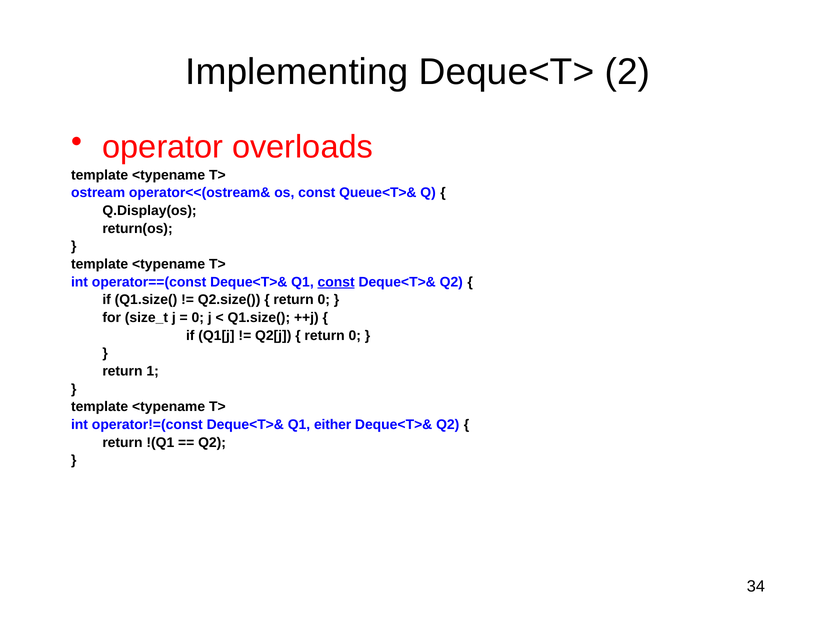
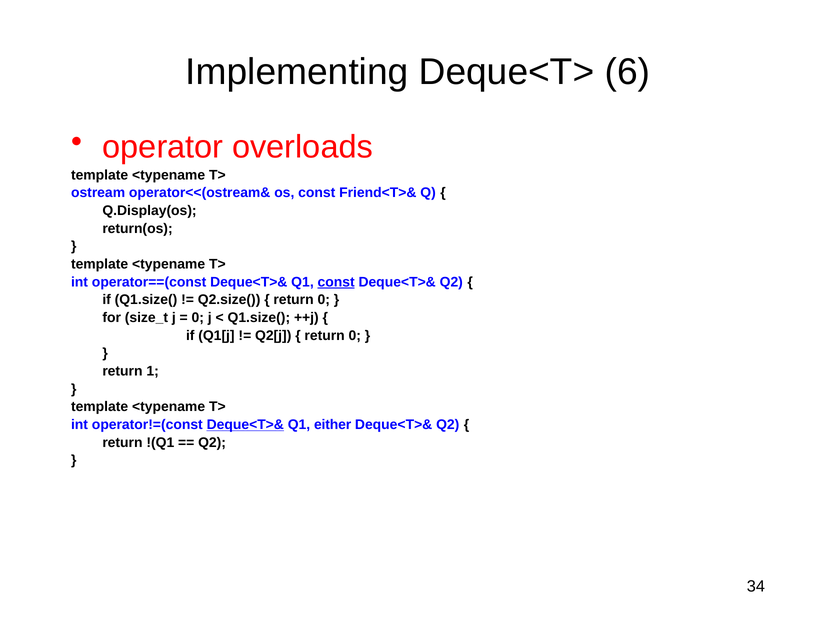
2: 2 -> 6
Queue<T>&: Queue<T>& -> Friend<T>&
Deque<T>& at (245, 425) underline: none -> present
